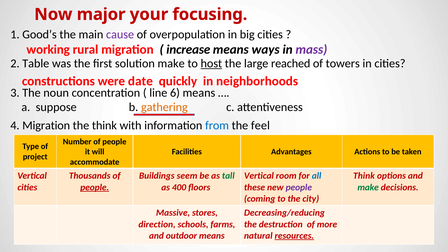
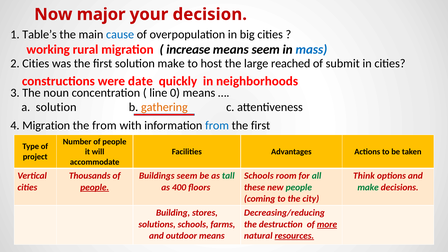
focusing: focusing -> decision
Good’s: Good’s -> Table’s
cause colour: purple -> blue
means ways: ways -> seem
mass colour: purple -> blue
2 Table: Table -> Cities
host underline: present -> none
towers: towers -> submit
line 6: 6 -> 0
a suppose: suppose -> solution
the think: think -> from
feel at (260, 125): feel -> first
Vertical at (259, 176): Vertical -> Schools
all colour: blue -> green
people at (299, 187) colour: purple -> green
Massive: Massive -> Building
direction: direction -> solutions
more underline: none -> present
